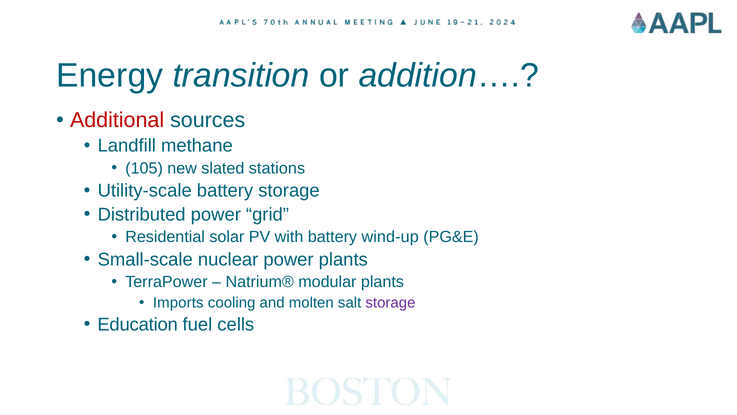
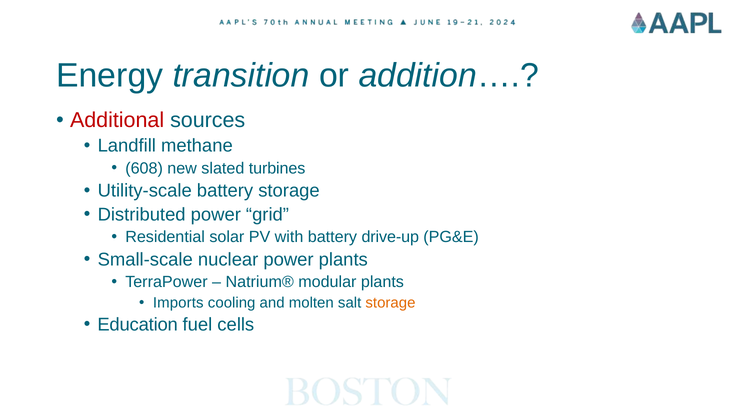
105: 105 -> 608
stations: stations -> turbines
wind-up: wind-up -> drive-up
storage at (390, 302) colour: purple -> orange
